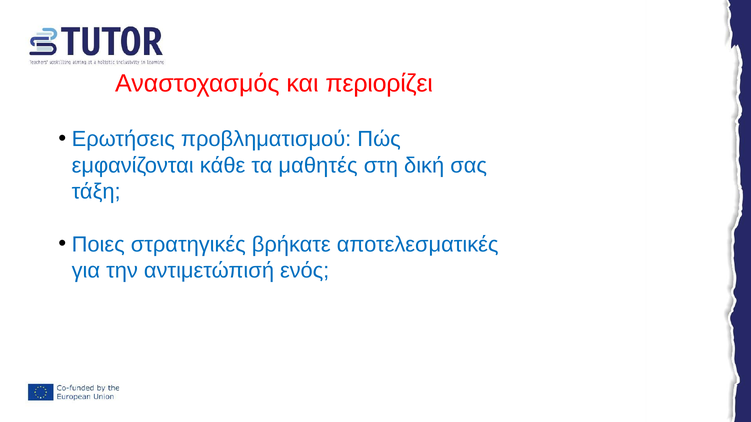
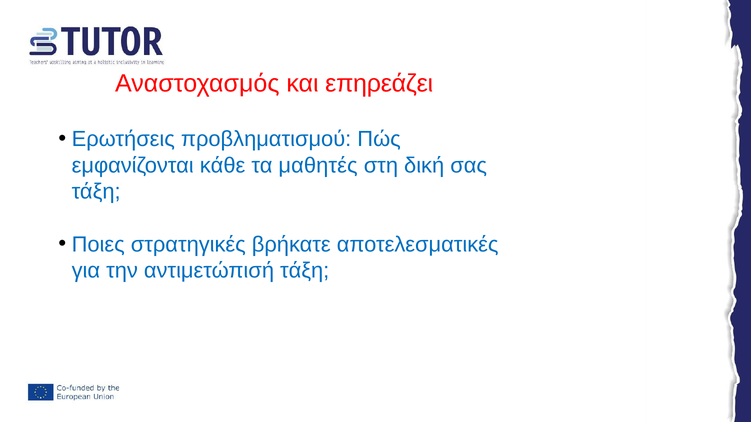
περιορίζει: περιορίζει -> επηρεάζει
αντιμετώπισή ενός: ενός -> τάξη
